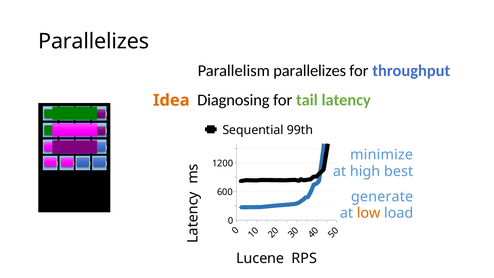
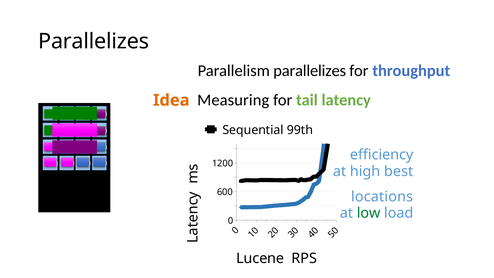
Diagnosing: Diagnosing -> Measuring
minimize: minimize -> efficiency
generate: generate -> locations
low colour: orange -> green
